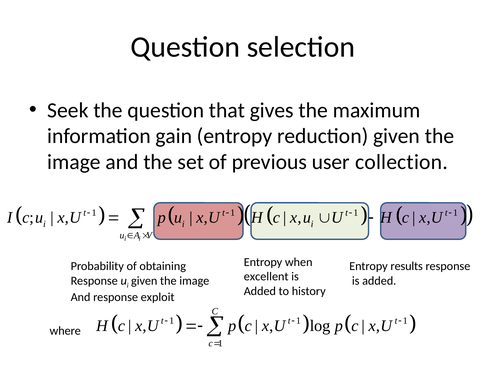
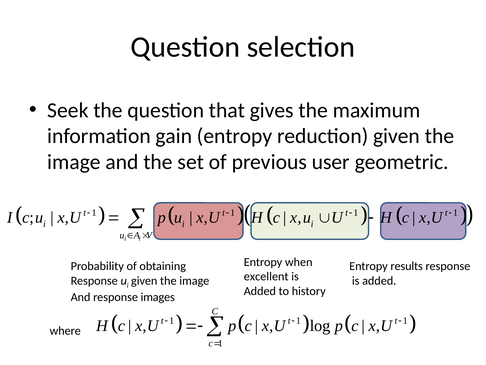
collection: collection -> geometric
exploit: exploit -> images
